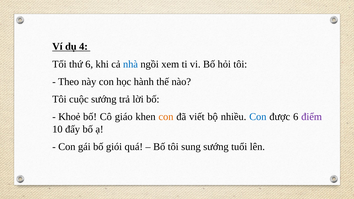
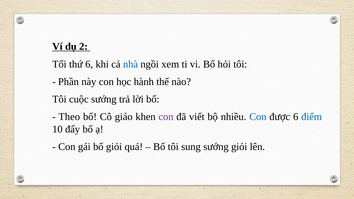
4: 4 -> 2
Theo: Theo -> Phần
Khoẻ: Khoẻ -> Theo
con at (166, 117) colour: orange -> purple
điểm colour: purple -> blue
tuổi: tuổi -> giỏi
